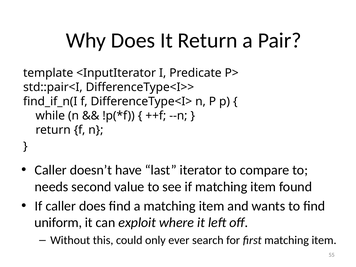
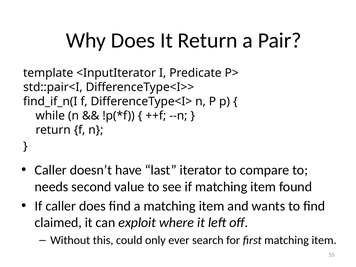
uniform: uniform -> claimed
